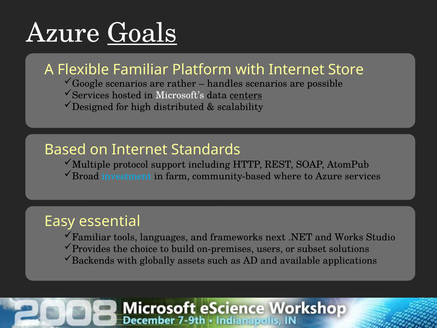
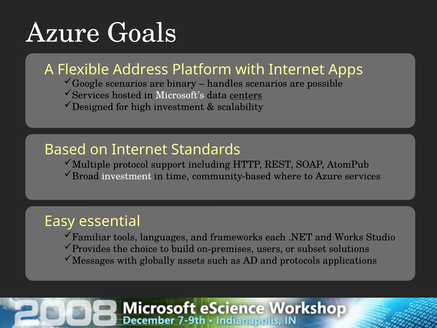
Goals underline: present -> none
Flexible Familiar: Familiar -> Address
Store: Store -> Apps
rather: rather -> binary
high distributed: distributed -> investment
investment at (127, 176) colour: light blue -> white
farm: farm -> time
next: next -> each
Backends: Backends -> Messages
available: available -> protocols
